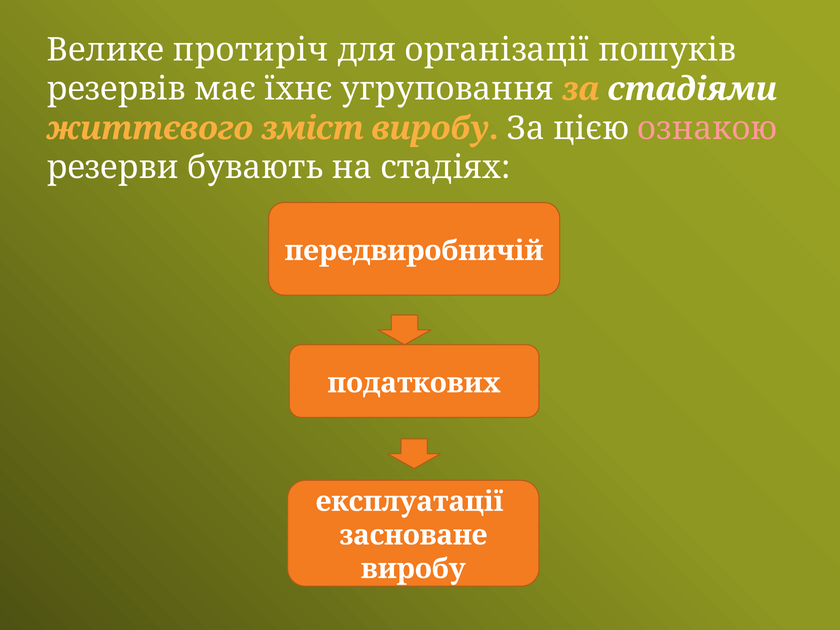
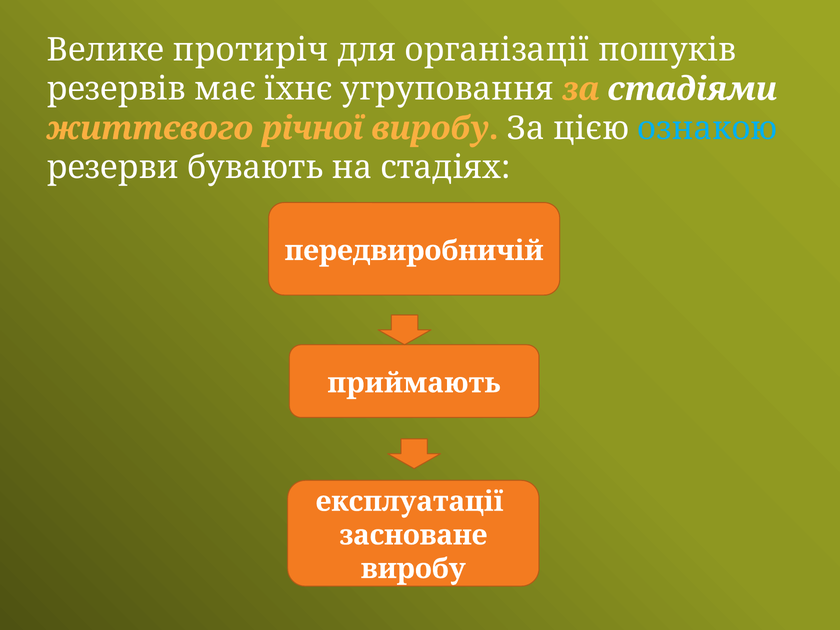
зміст: зміст -> річної
ознакою colour: pink -> light blue
податкових: податкових -> приймають
